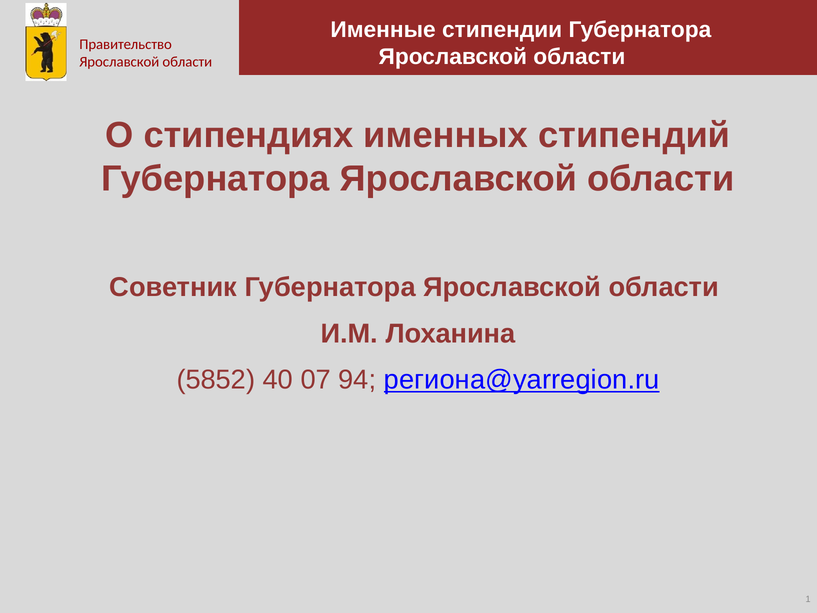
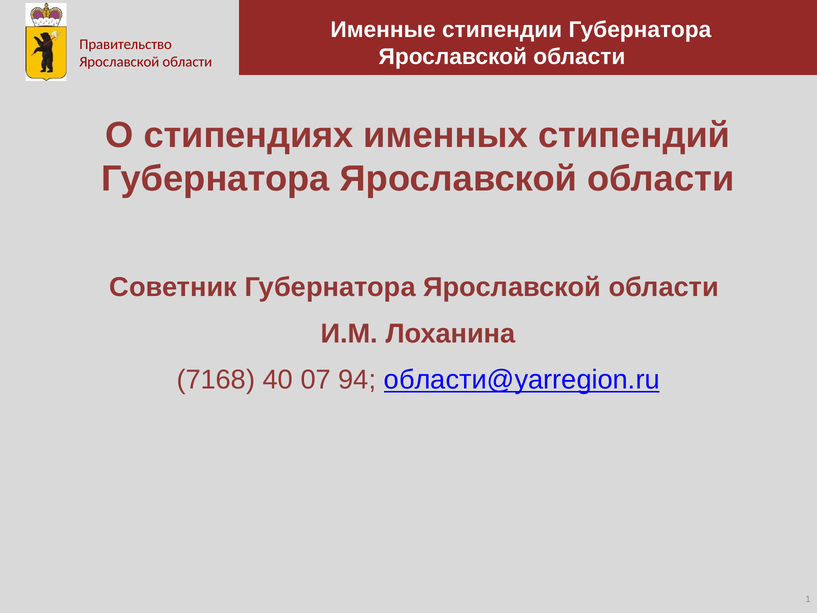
5852: 5852 -> 7168
региона@yarregion.ru: региона@yarregion.ru -> области@yarregion.ru
